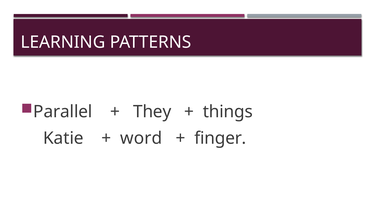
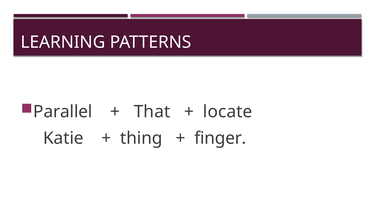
They: They -> That
things: things -> locate
word: word -> thing
